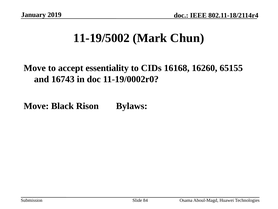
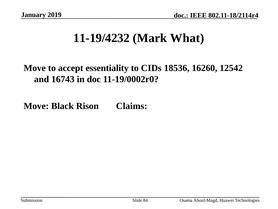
11-19/5002: 11-19/5002 -> 11-19/4232
Chun: Chun -> What
16168: 16168 -> 18536
65155: 65155 -> 12542
Bylaws: Bylaws -> Claims
